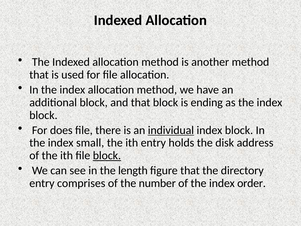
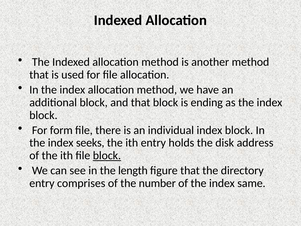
does: does -> form
individual underline: present -> none
small: small -> seeks
order: order -> same
